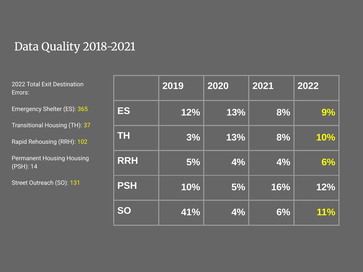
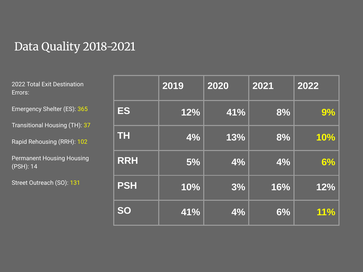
12% 13%: 13% -> 41%
TH 3%: 3% -> 4%
10% 5%: 5% -> 3%
